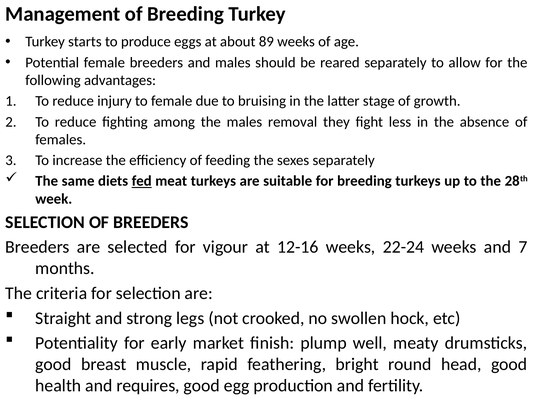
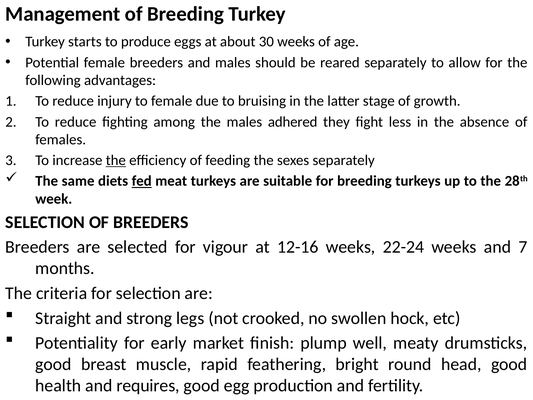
89: 89 -> 30
removal: removal -> adhered
the at (116, 160) underline: none -> present
